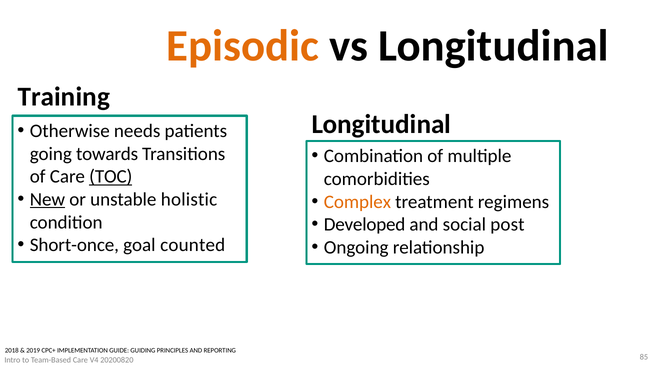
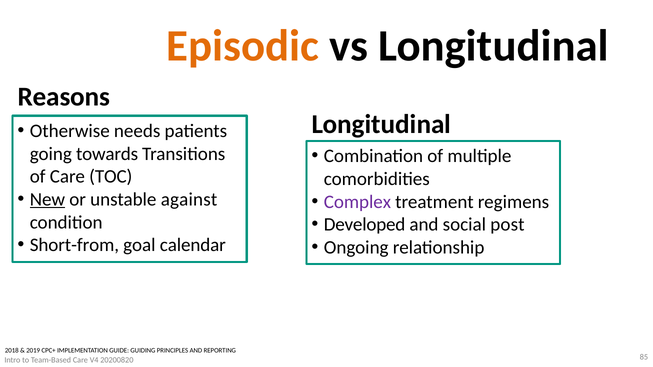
Training: Training -> Reasons
TOC underline: present -> none
holistic: holistic -> against
Complex colour: orange -> purple
Short-once: Short-once -> Short-from
counted: counted -> calendar
